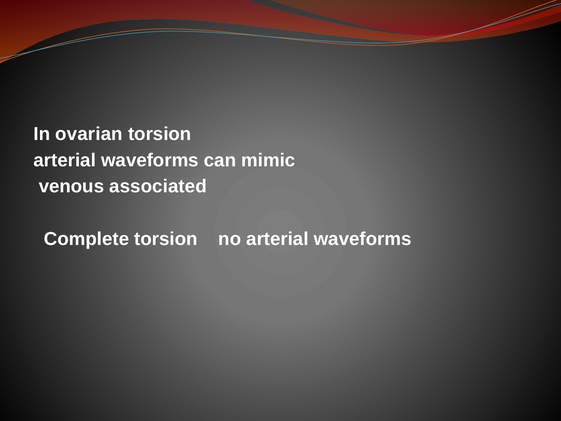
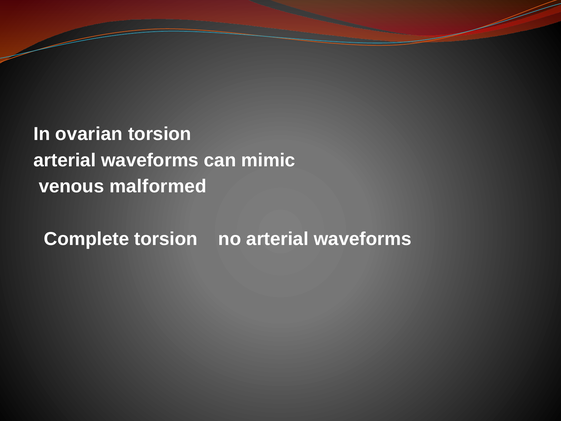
associated: associated -> malformed
